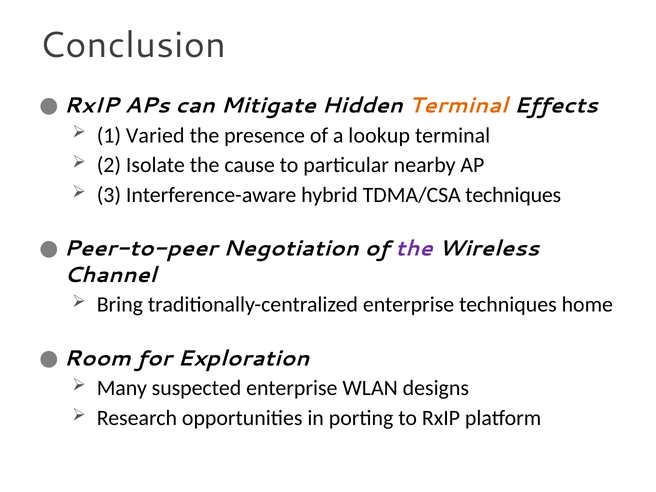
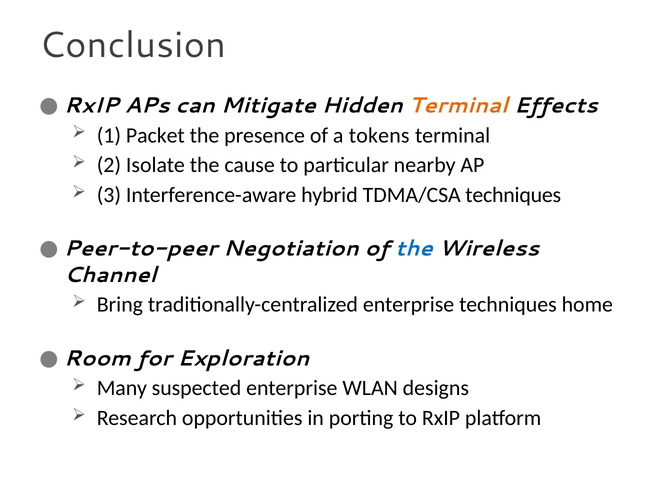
Varied: Varied -> Packet
lookup: lookup -> tokens
the at (414, 249) colour: purple -> blue
